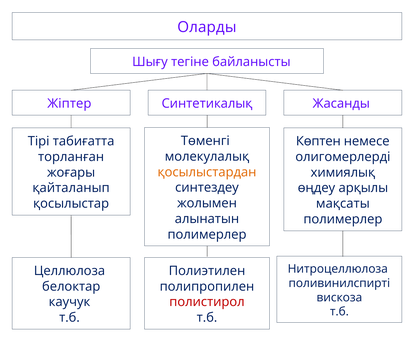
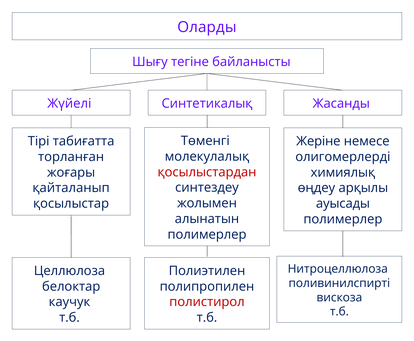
Жіптер: Жіптер -> Жүйелі
Көптен: Көптен -> Жеріне
қосылыстардан colour: orange -> red
мақсаты: мақсаты -> ауысады
